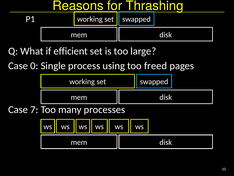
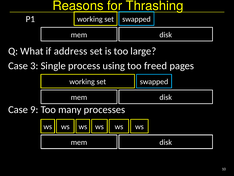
efficient: efficient -> address
0: 0 -> 3
7: 7 -> 9
